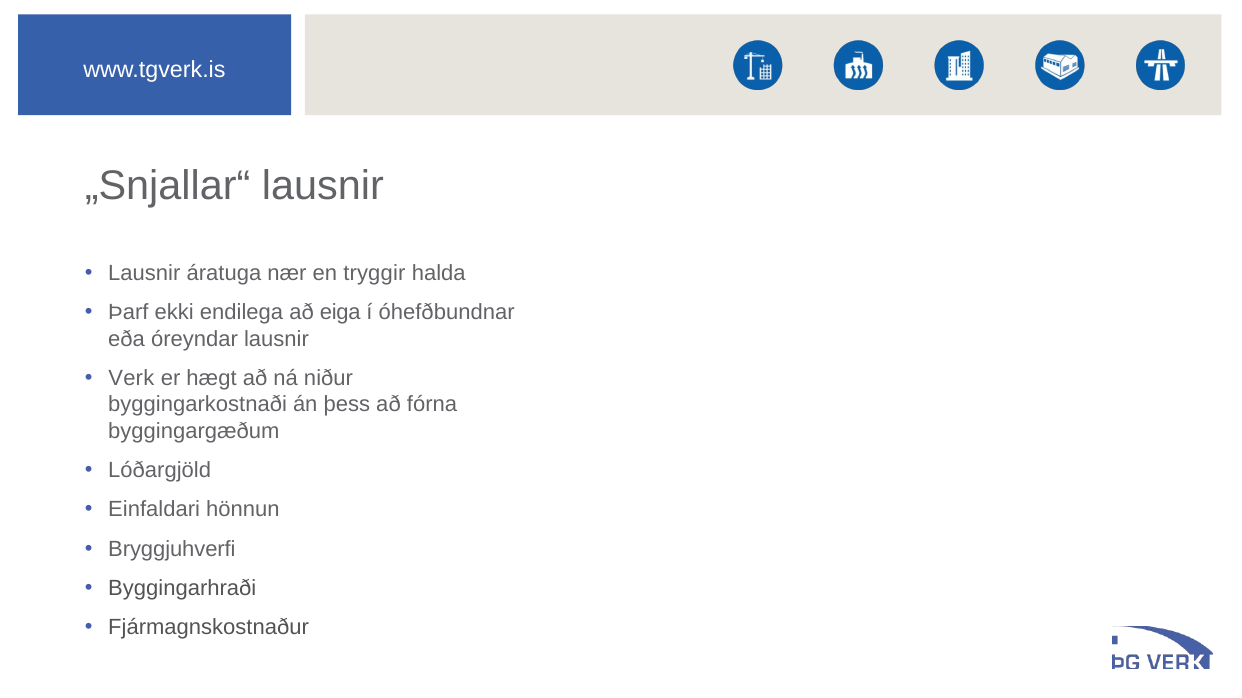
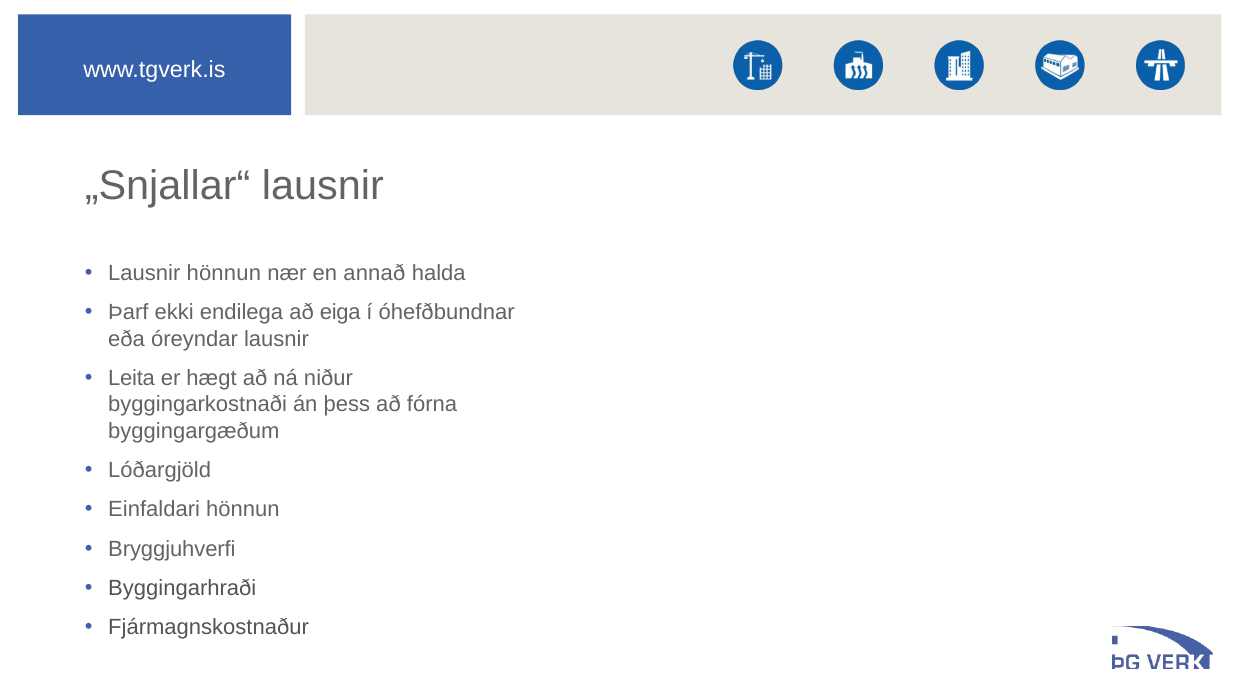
Lausnir áratuga: áratuga -> hönnun
tryggir: tryggir -> annað
Verk: Verk -> Leita
